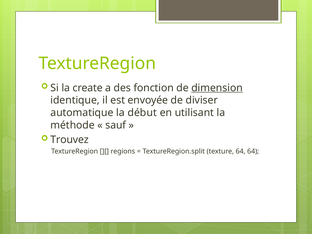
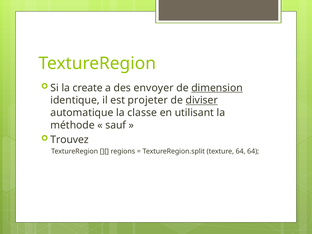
fonction: fonction -> envoyer
envoyée: envoyée -> projeter
diviser underline: none -> present
début: début -> classe
